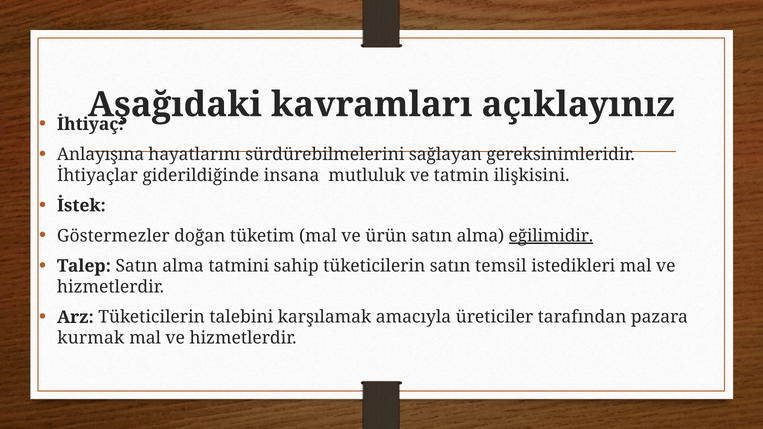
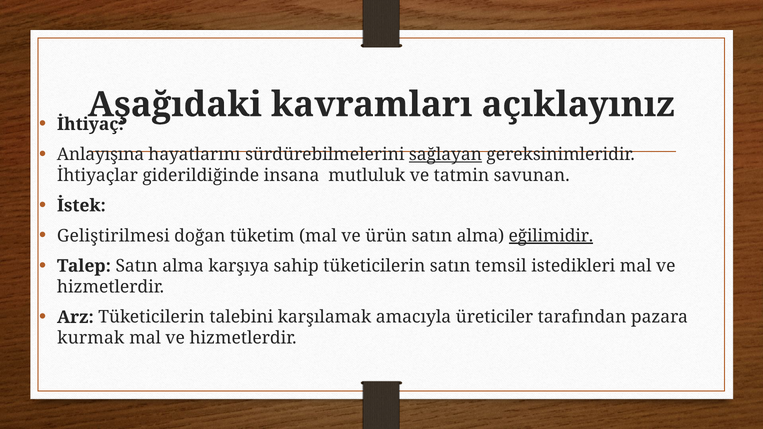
sağlayan underline: none -> present
ilişkisini: ilişkisini -> savunan
Göstermezler: Göstermezler -> Geliştirilmesi
tatmini: tatmini -> karşıya
